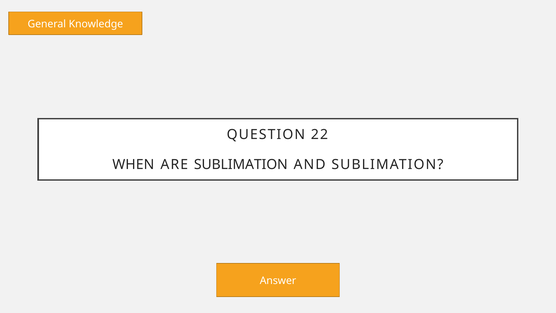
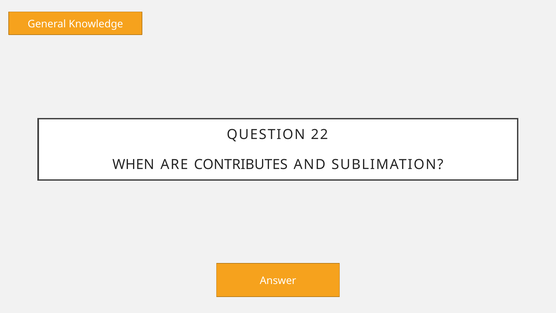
ARE SUBLIMATION: SUBLIMATION -> CONTRIBUTES
